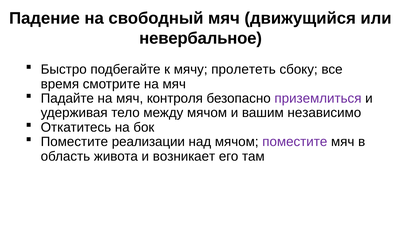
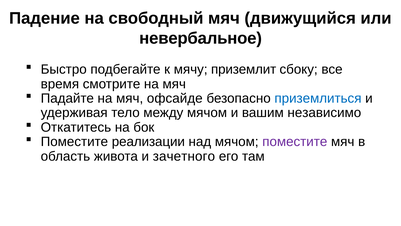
пролететь: пролететь -> приземлит
контроля: контроля -> офсайде
приземлиться colour: purple -> blue
возникает: возникает -> зачетного
